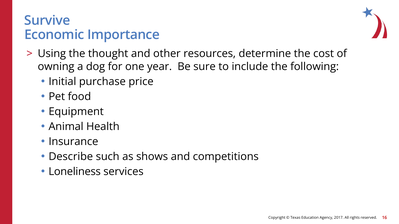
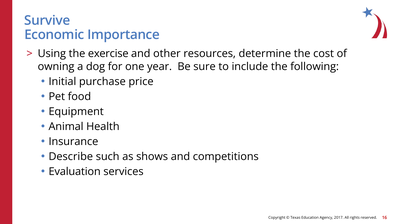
thought: thought -> exercise
Loneliness: Loneliness -> Evaluation
